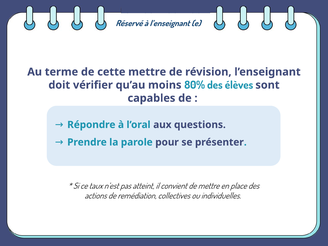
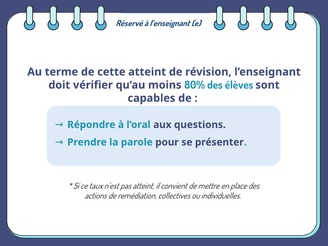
cette mettre: mettre -> atteint
